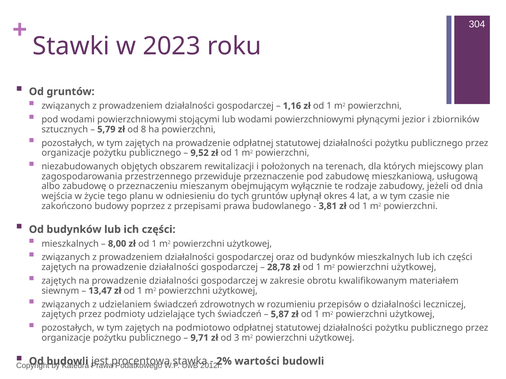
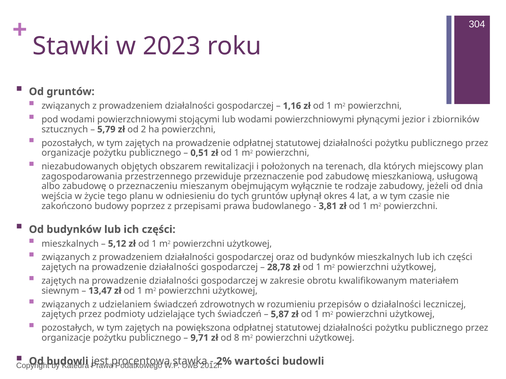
8: 8 -> 2
9,52: 9,52 -> 0,51
8,00: 8,00 -> 5,12
podmiotowo: podmiotowo -> powiększona
3: 3 -> 8
